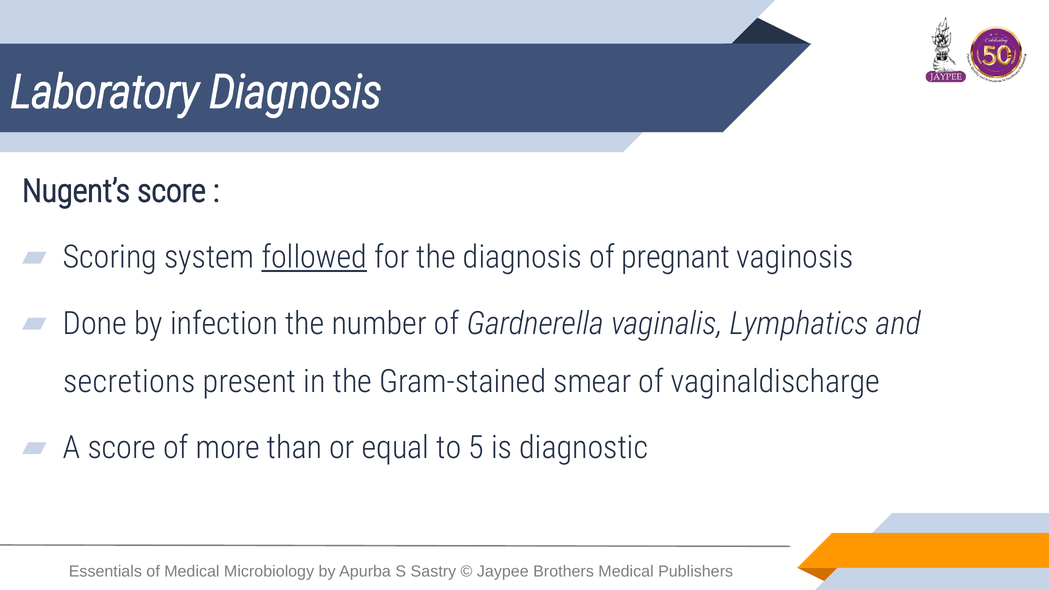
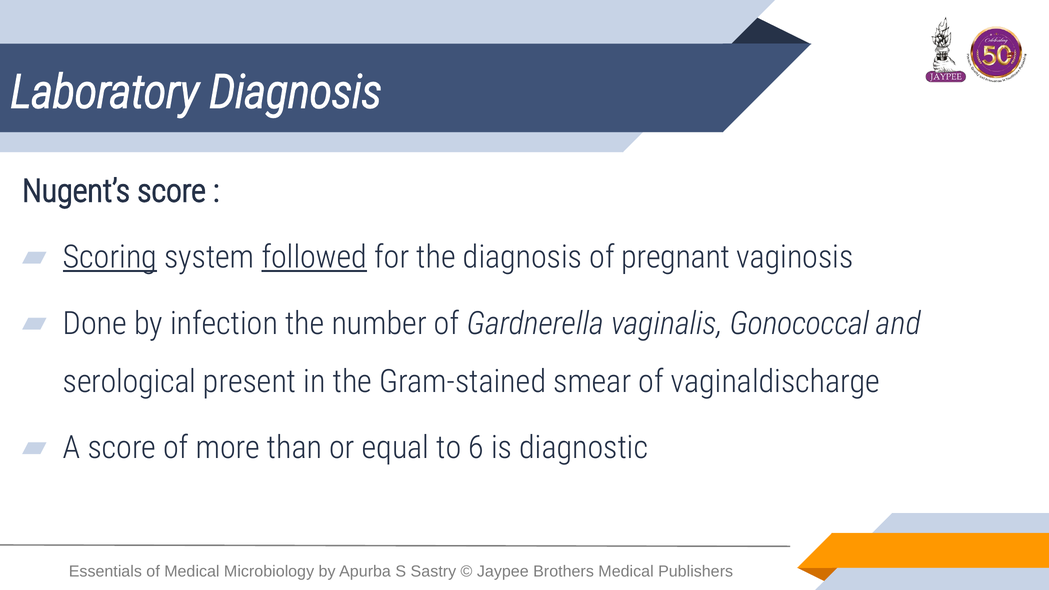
Scoring underline: none -> present
Lymphatics: Lymphatics -> Gonococcal
secretions: secretions -> serological
5: 5 -> 6
